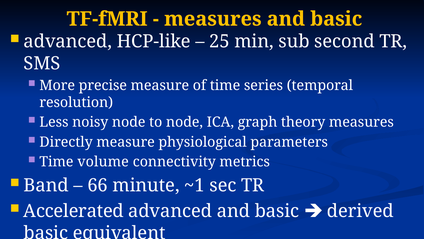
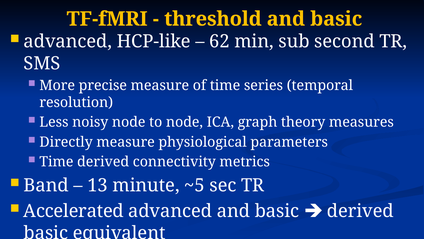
measures at (213, 19): measures -> threshold
25: 25 -> 62
Time volume: volume -> derived
66: 66 -> 13
~1: ~1 -> ~5
